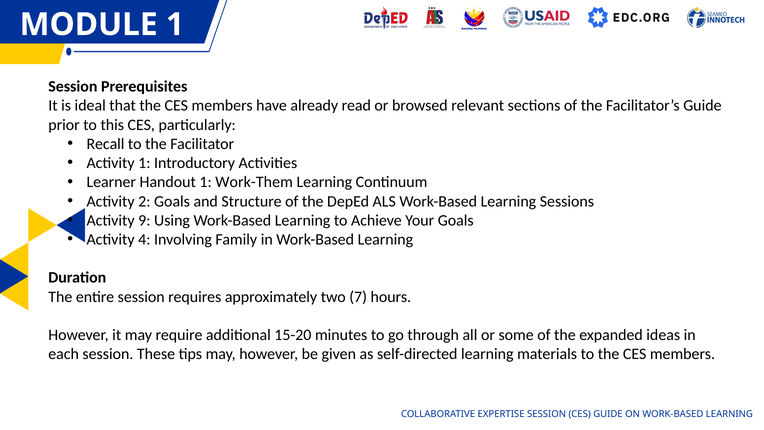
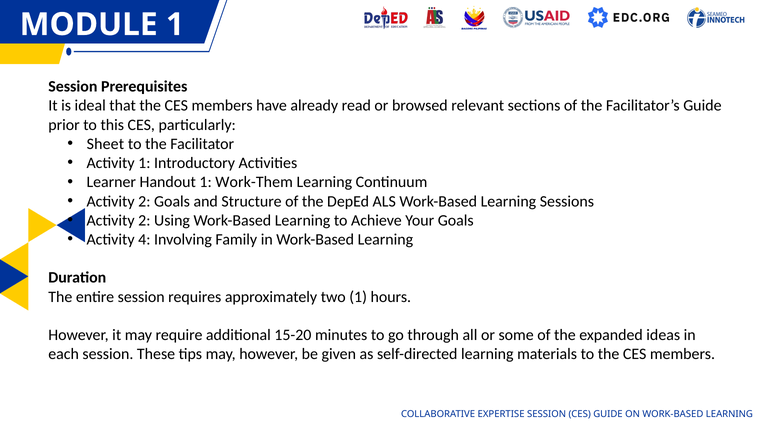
Recall: Recall -> Sheet
9 at (144, 220): 9 -> 2
two 7: 7 -> 1
